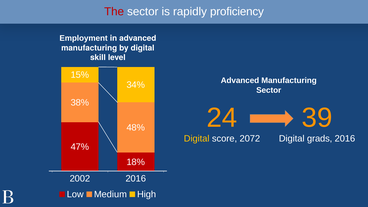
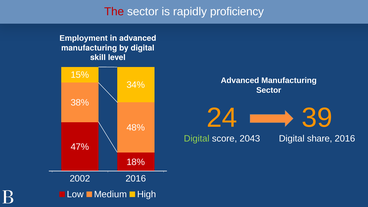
Digital at (197, 139) colour: yellow -> light green
2072: 2072 -> 2043
grads: grads -> share
